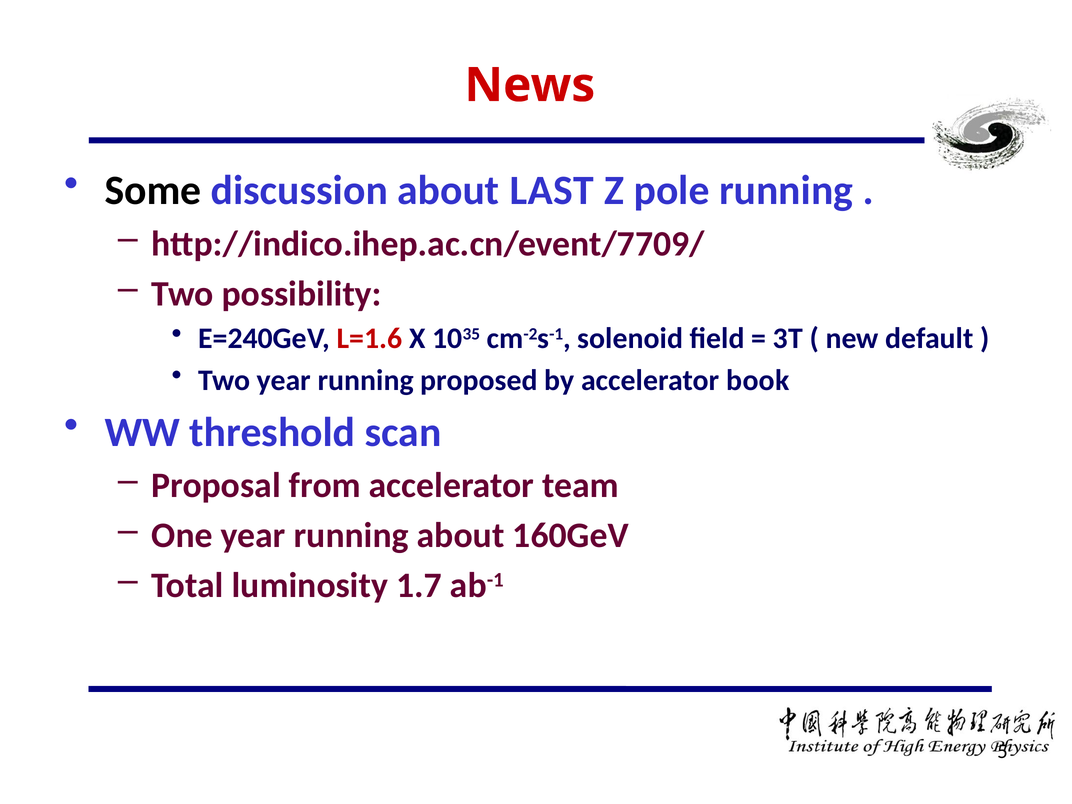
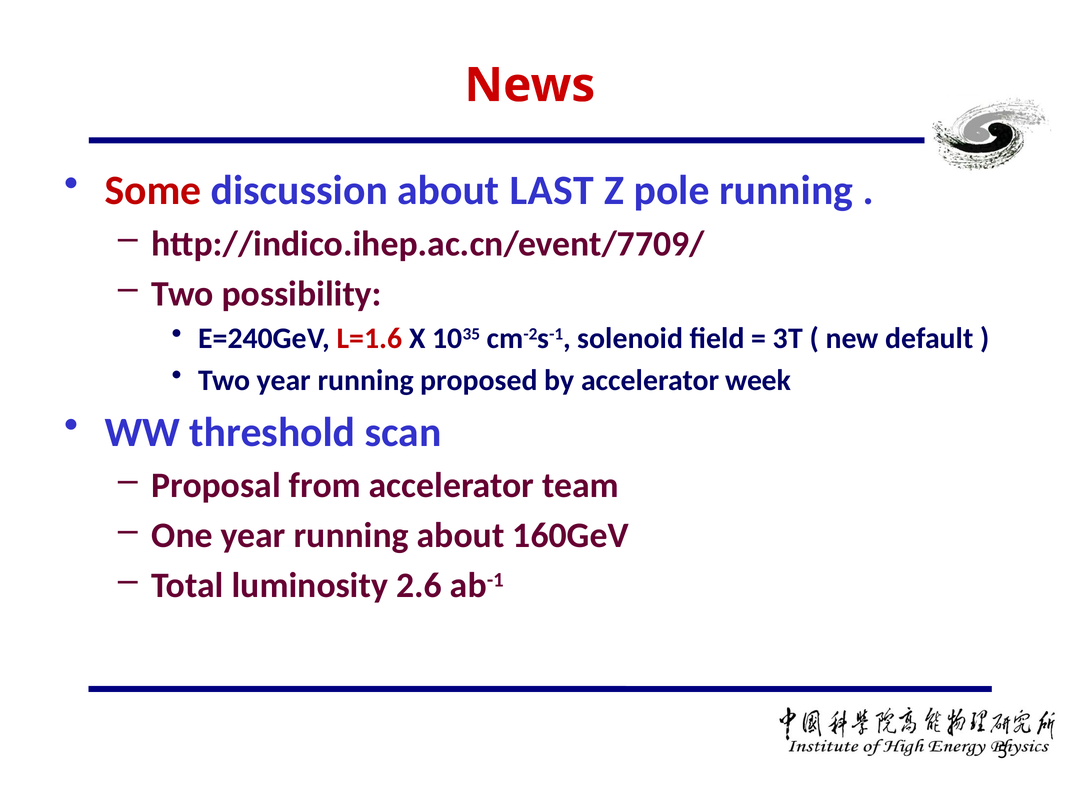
Some colour: black -> red
book: book -> week
1.7: 1.7 -> 2.6
